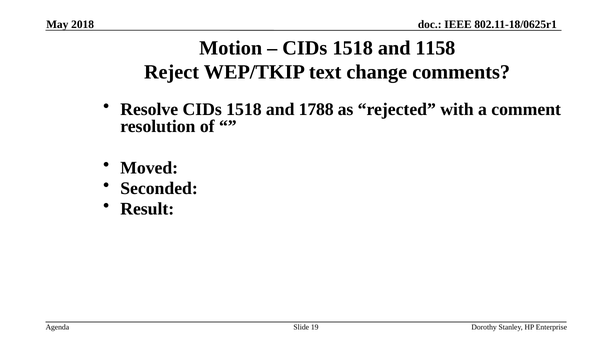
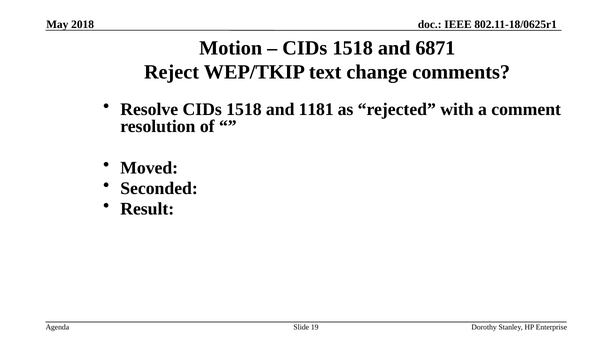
1158: 1158 -> 6871
1788: 1788 -> 1181
